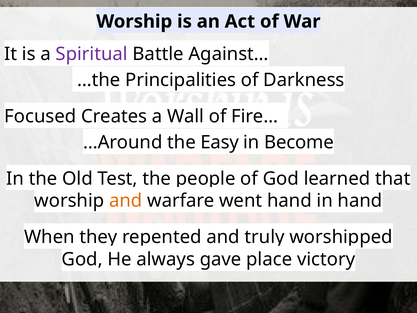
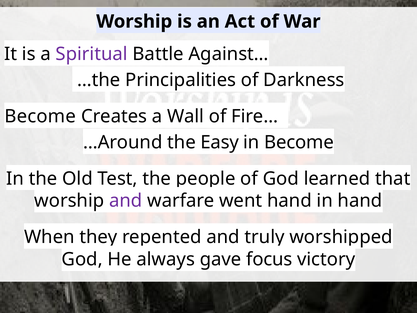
Focused at (40, 116): Focused -> Become
and at (126, 201) colour: orange -> purple
place: place -> focus
